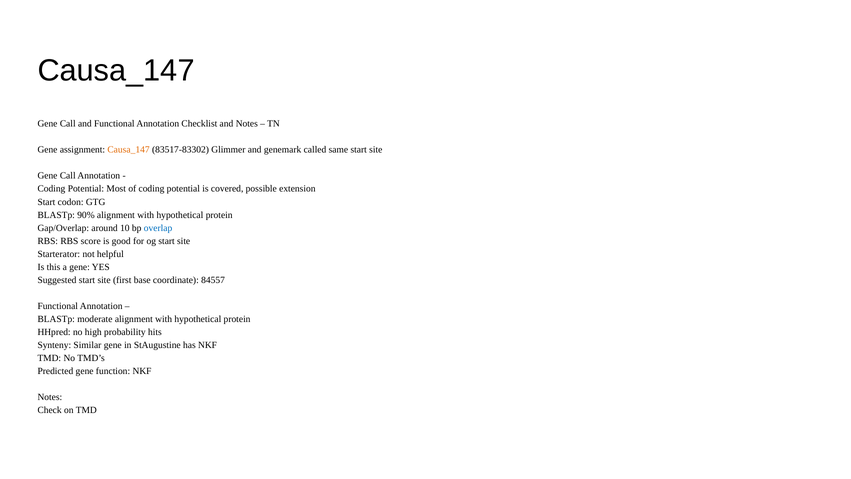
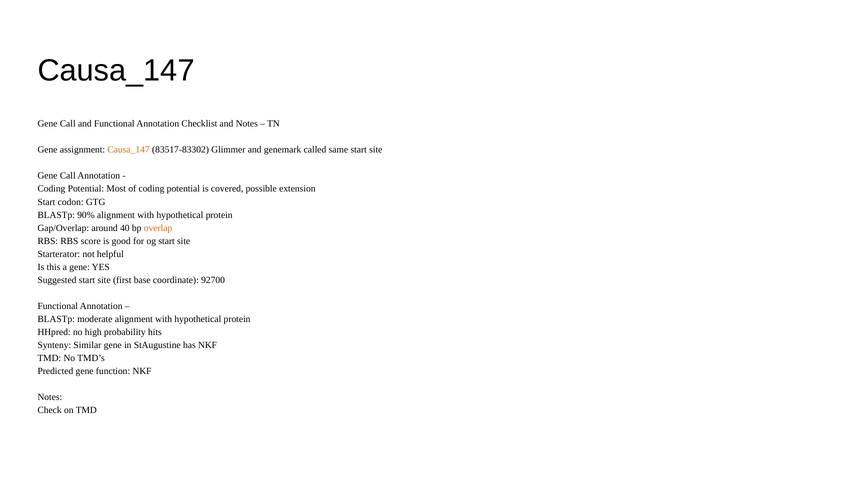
10: 10 -> 40
overlap colour: blue -> orange
84557: 84557 -> 92700
